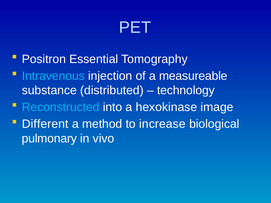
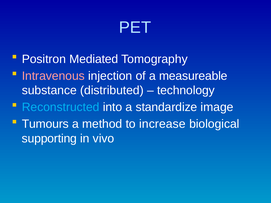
Essential: Essential -> Mediated
Intravenous colour: light blue -> pink
hexokinase: hexokinase -> standardize
Different: Different -> Tumours
pulmonary: pulmonary -> supporting
